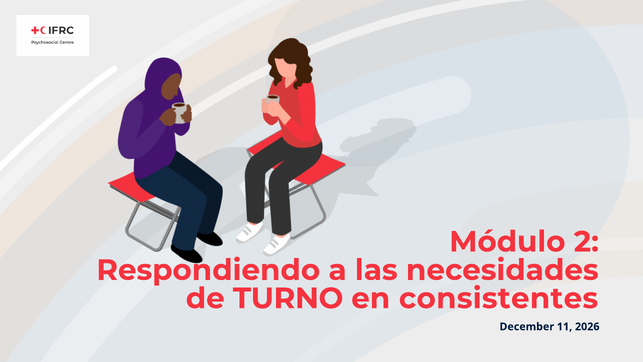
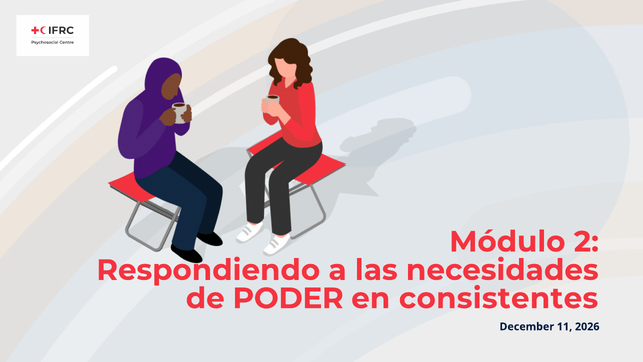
TURNO: TURNO -> PODER
